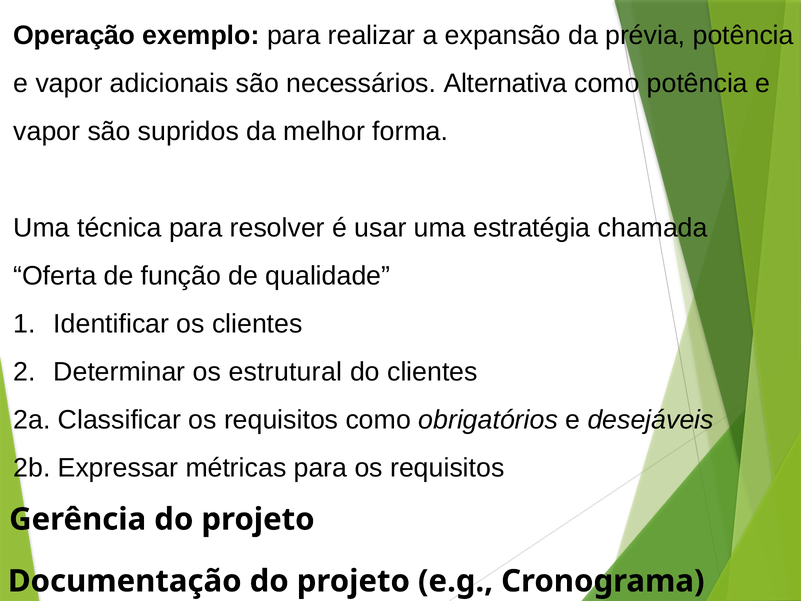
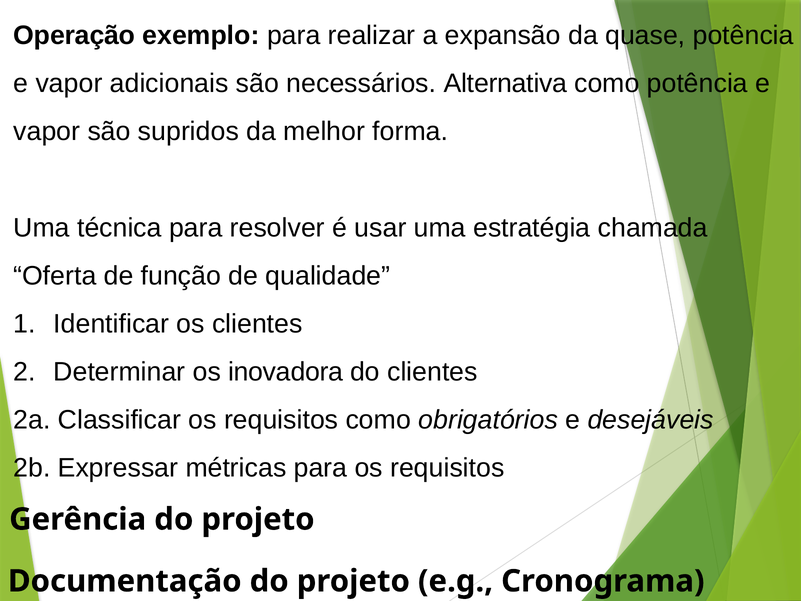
prévia: prévia -> quase
estrutural: estrutural -> inovadora
